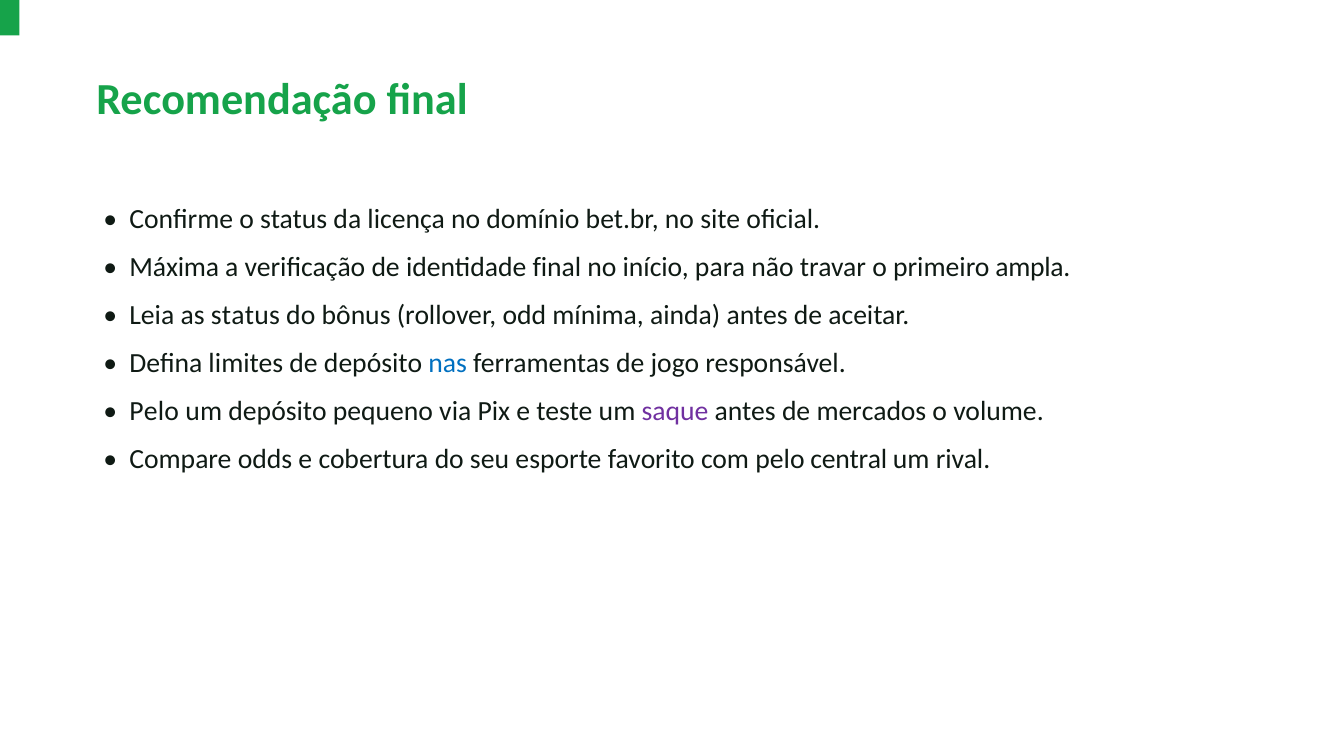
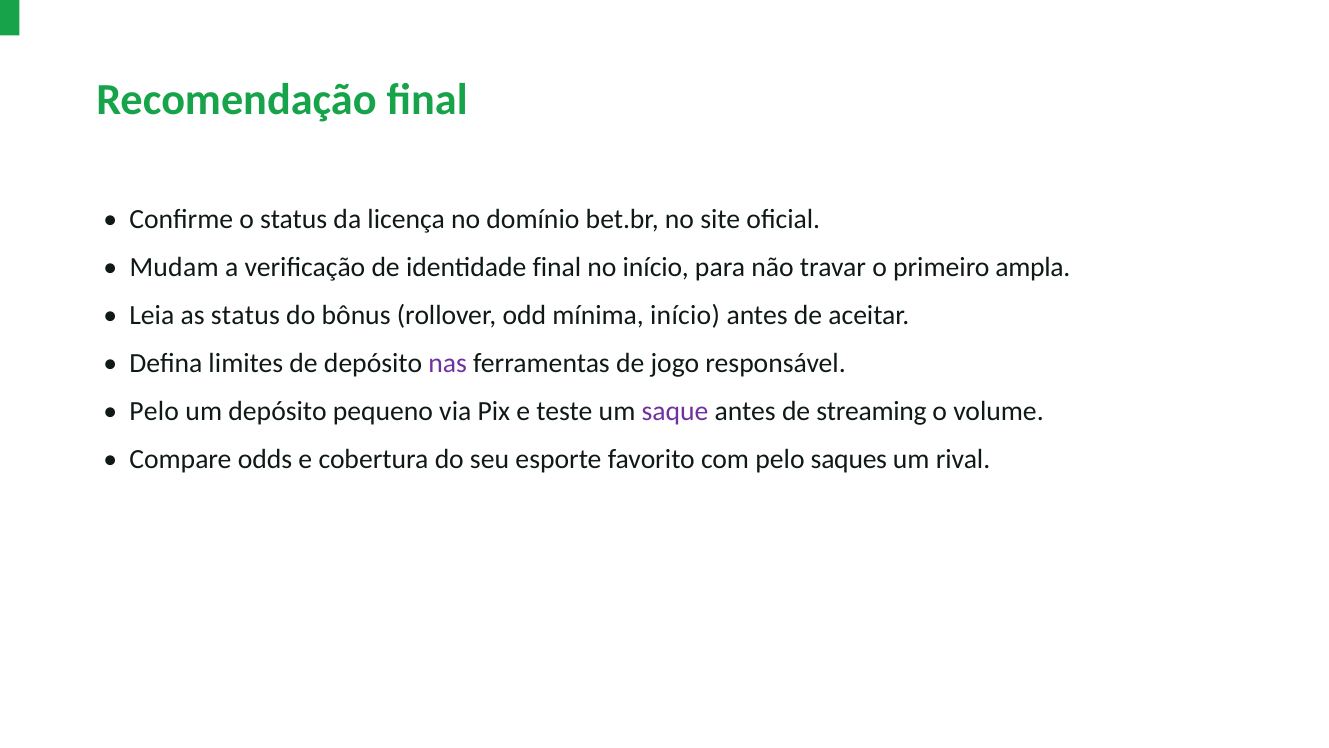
Máxima: Máxima -> Mudam
mínima ainda: ainda -> início
nas colour: blue -> purple
mercados: mercados -> streaming
central: central -> saques
